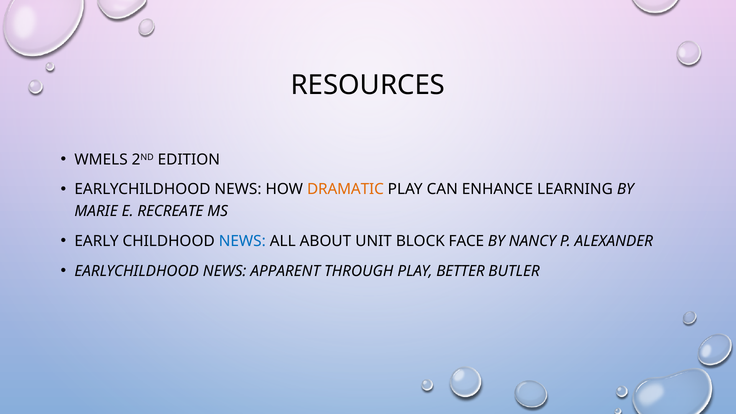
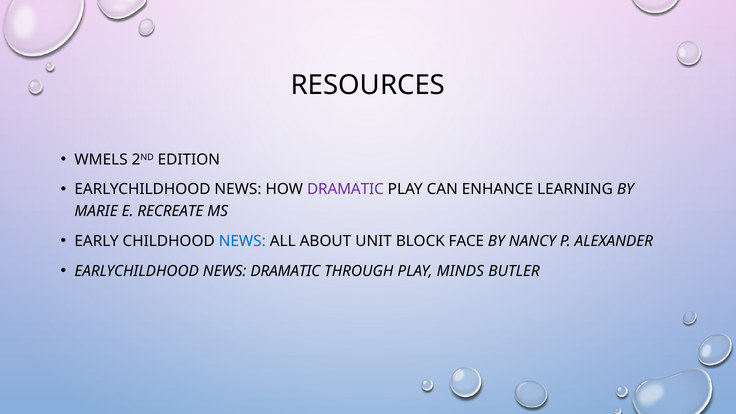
DRAMATIC at (345, 189) colour: orange -> purple
NEWS APPARENT: APPARENT -> DRAMATIC
BETTER: BETTER -> MINDS
